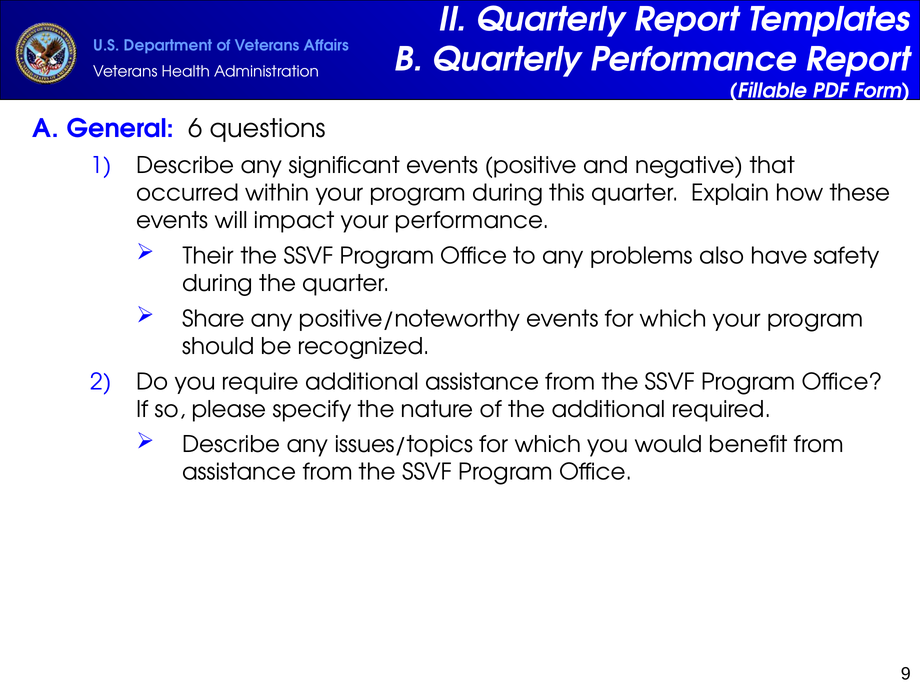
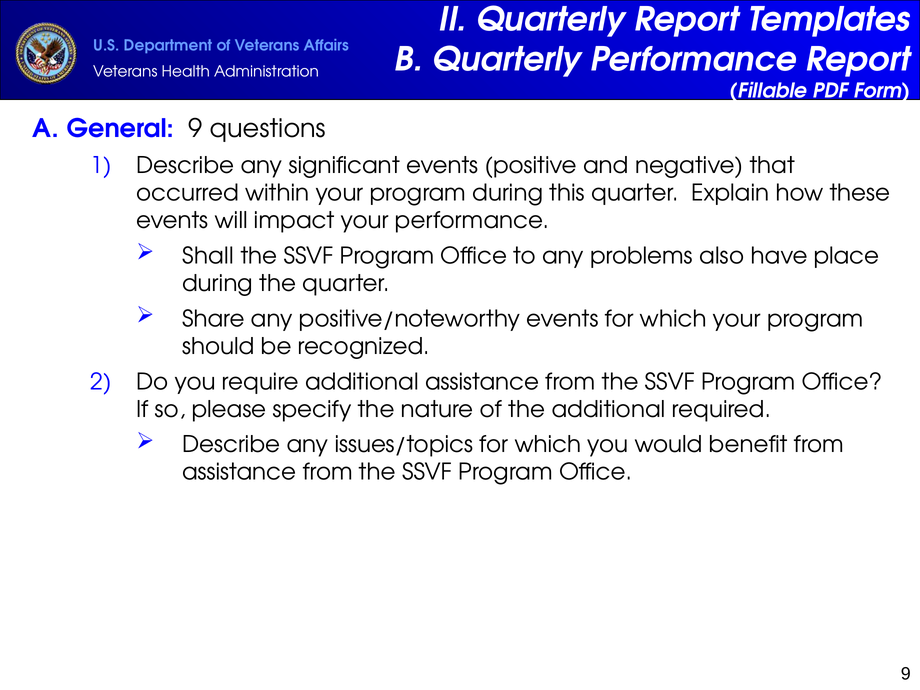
General 6: 6 -> 9
Their: Their -> Shall
safety: safety -> place
